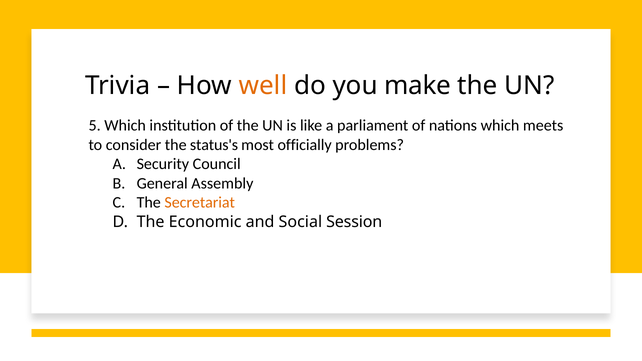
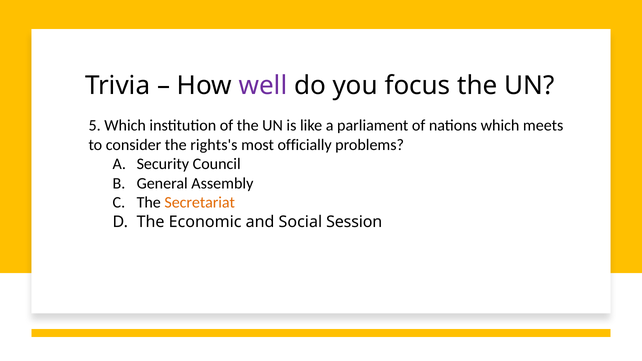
well colour: orange -> purple
make: make -> focus
status's: status's -> rights's
